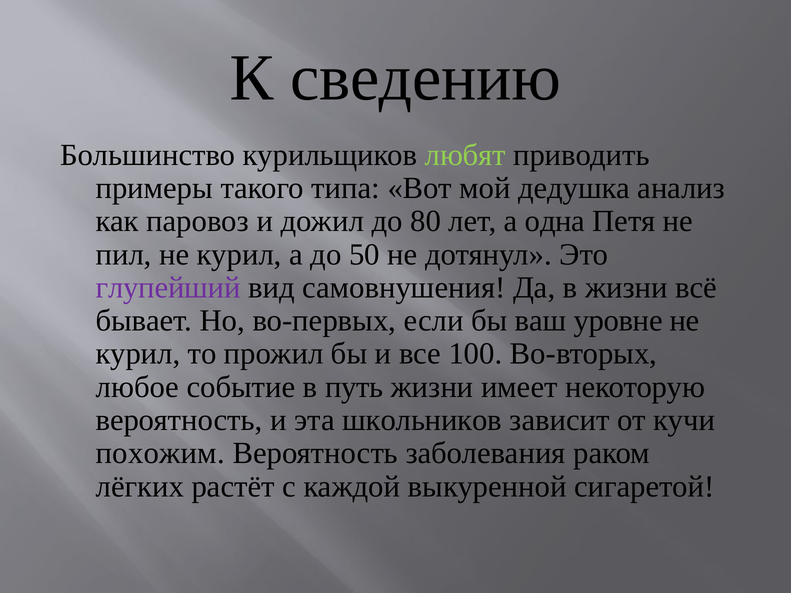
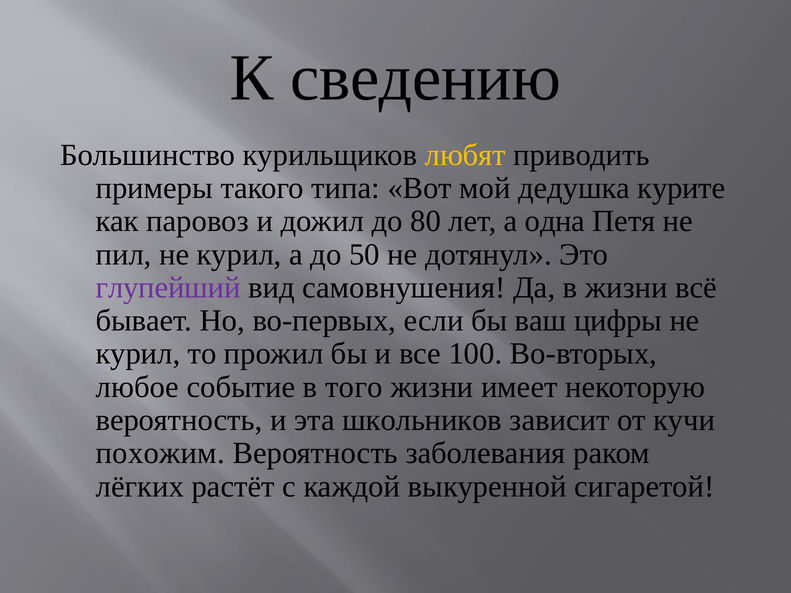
любят colour: light green -> yellow
анализ: анализ -> курите
уровне: уровне -> цифры
путь: путь -> того
